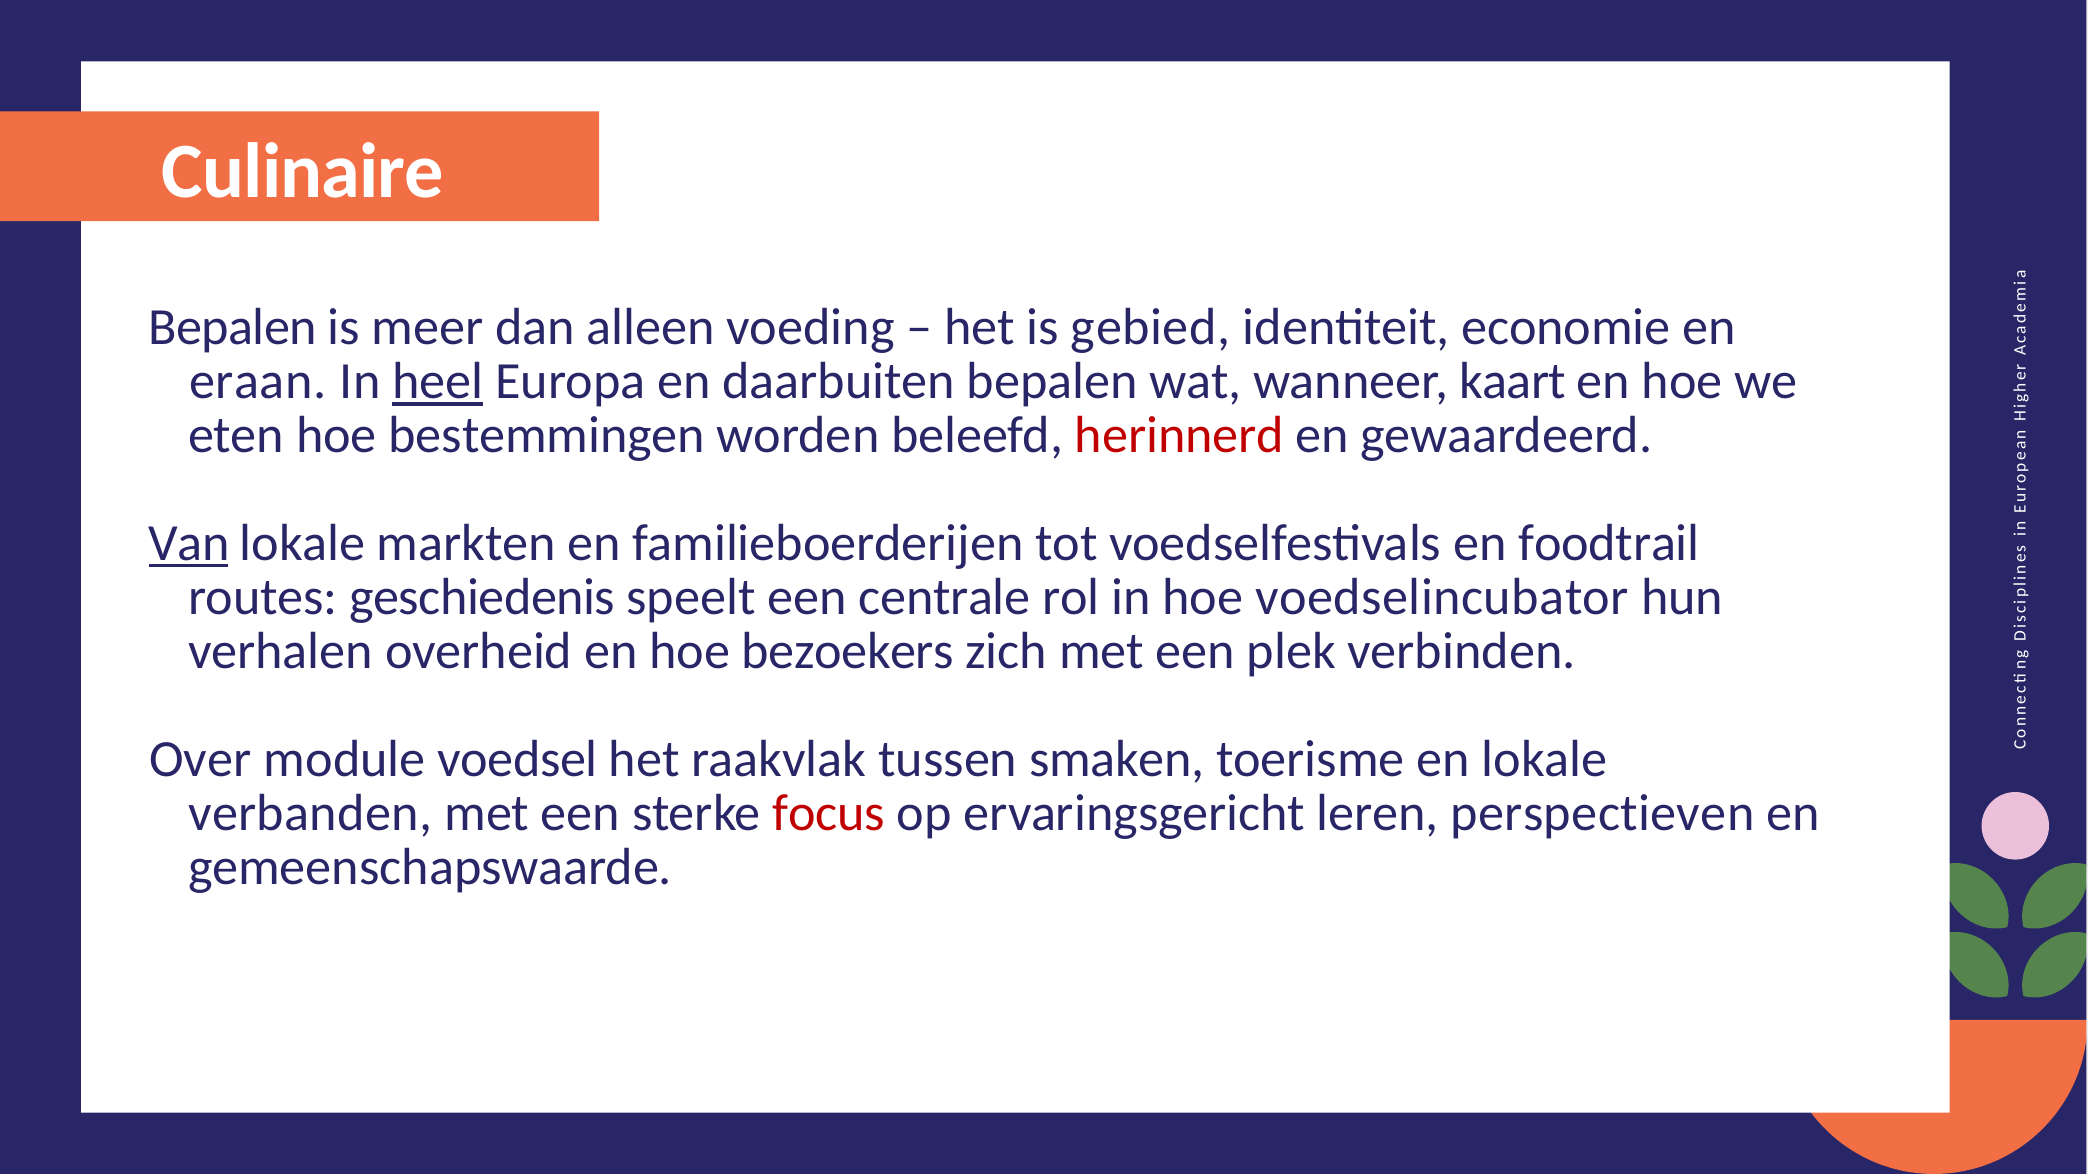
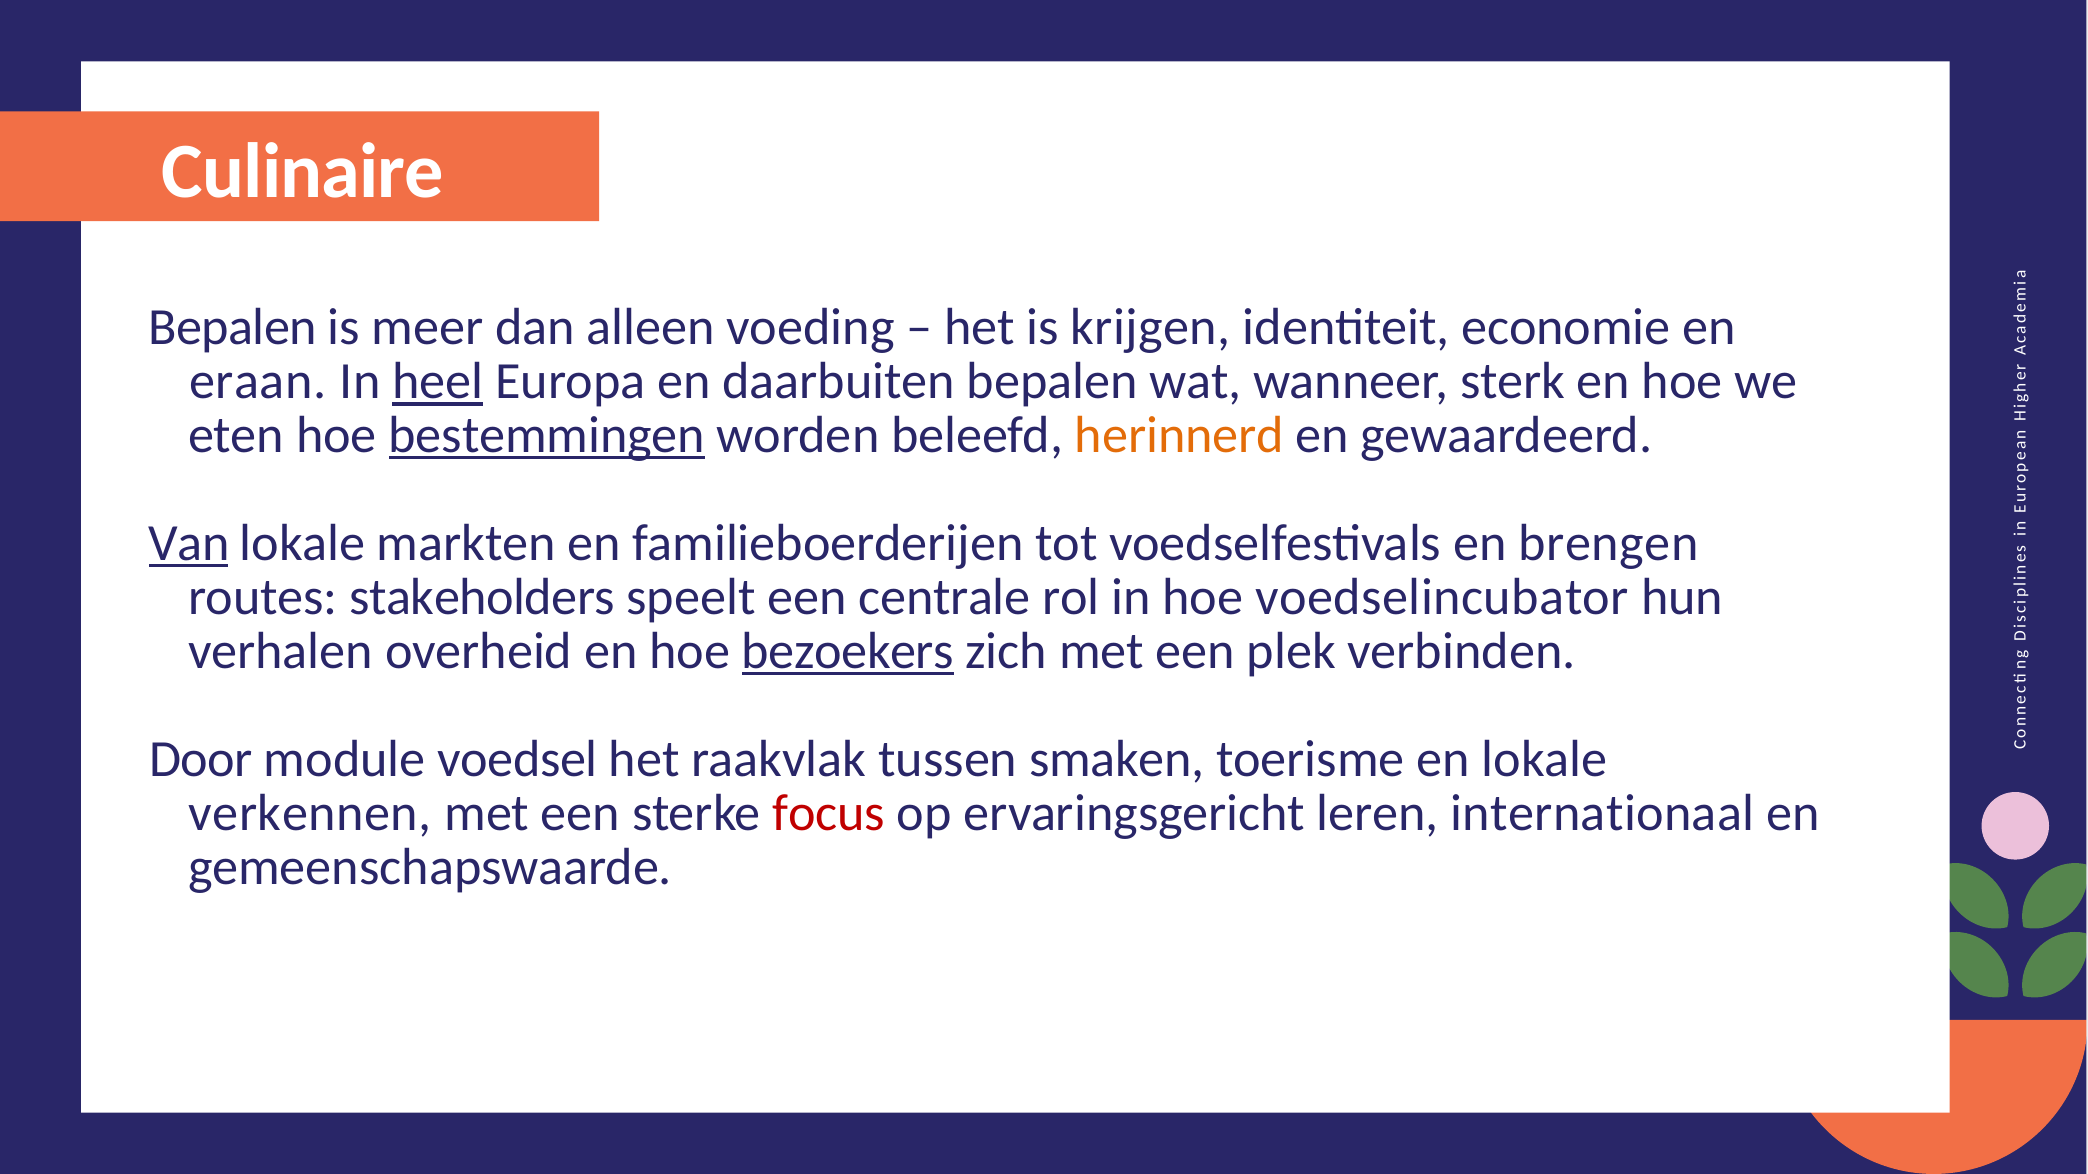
gebied: gebied -> krijgen
kaart: kaart -> sterk
bestemmingen underline: none -> present
herinnerd colour: red -> orange
foodtrail: foodtrail -> brengen
geschiedenis: geschiedenis -> stakeholders
bezoekers underline: none -> present
Over: Over -> Door
verbanden: verbanden -> verkennen
perspectieven: perspectieven -> internationaal
